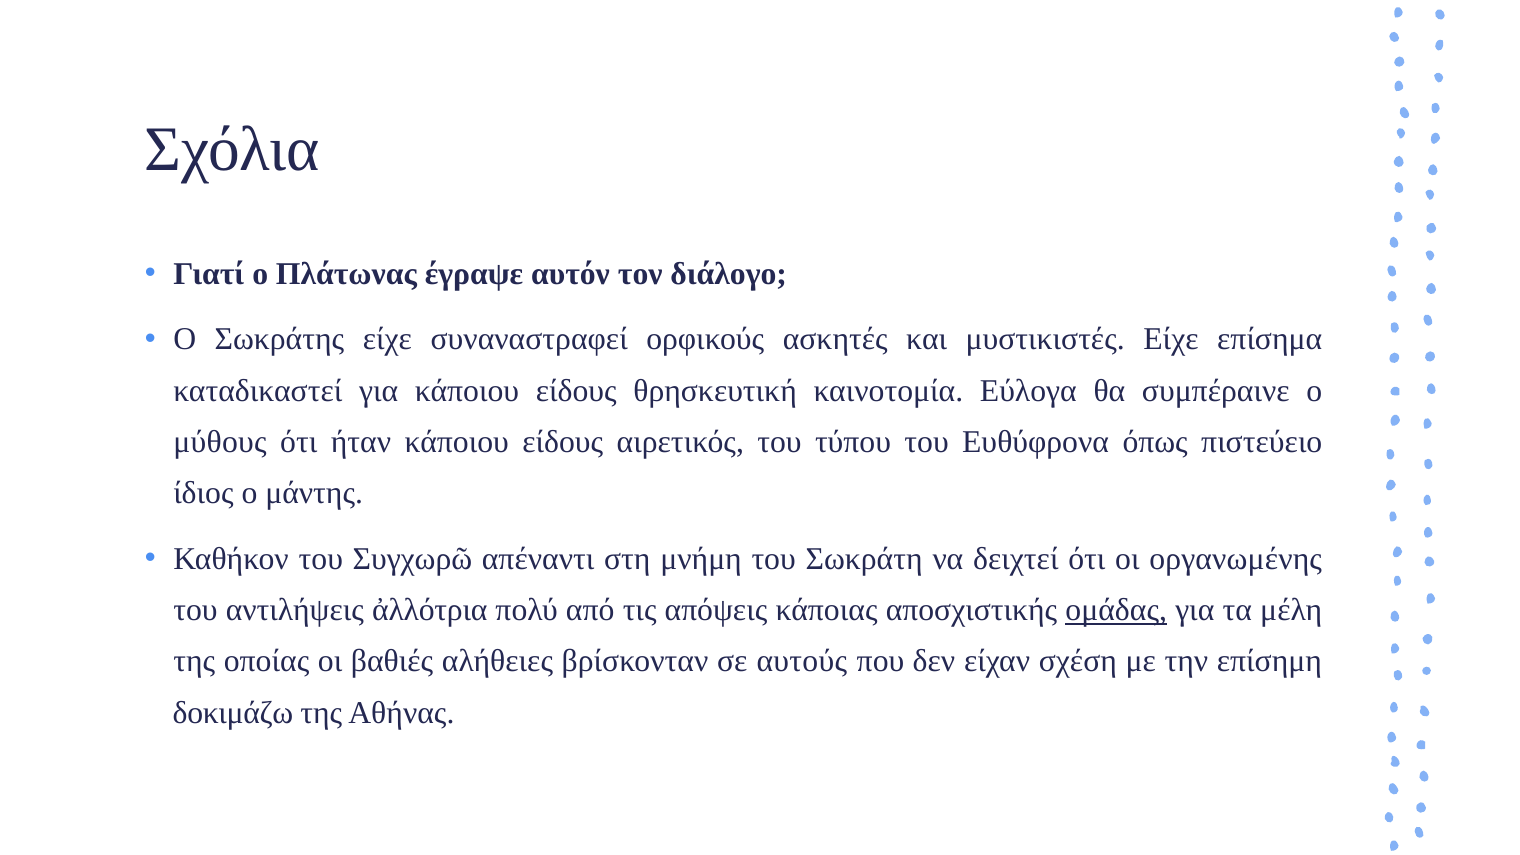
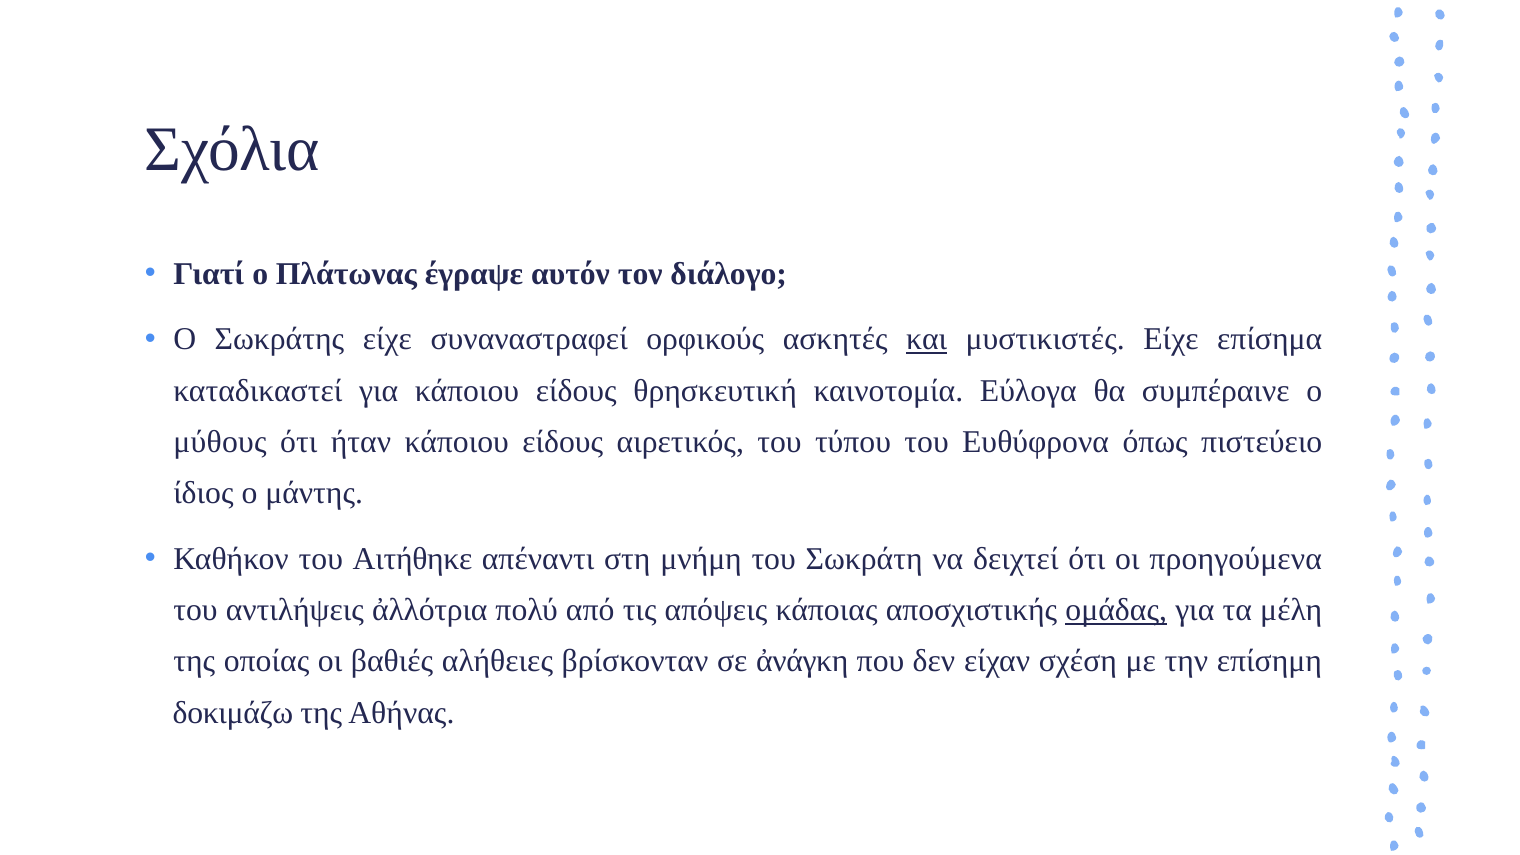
και underline: none -> present
Συγχωρῶ: Συγχωρῶ -> Αιτήθηκε
οργανωμένης: οργανωμένης -> προηγούμενα
αυτούς: αυτούς -> ἀνάγκη
